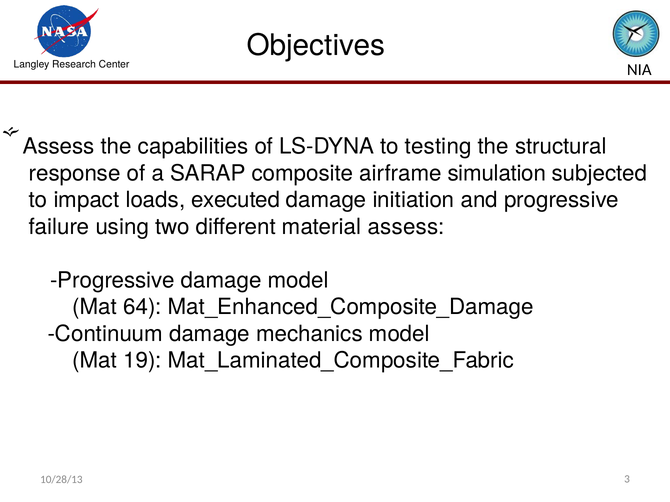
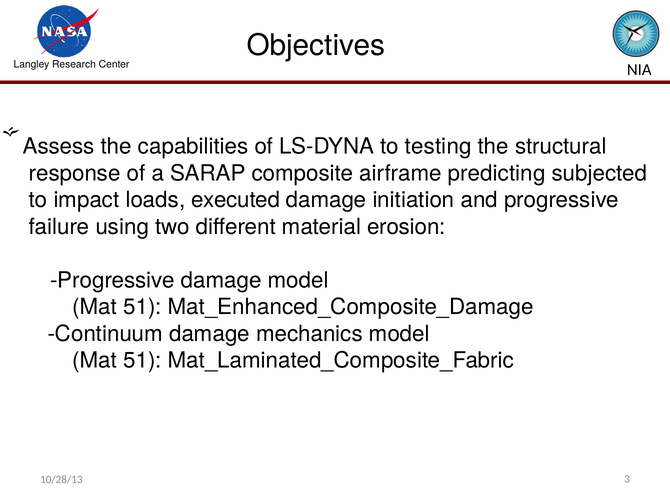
simulation: simulation -> predicting
material assess: assess -> erosion
64 at (142, 307): 64 -> 51
19 at (142, 361): 19 -> 51
